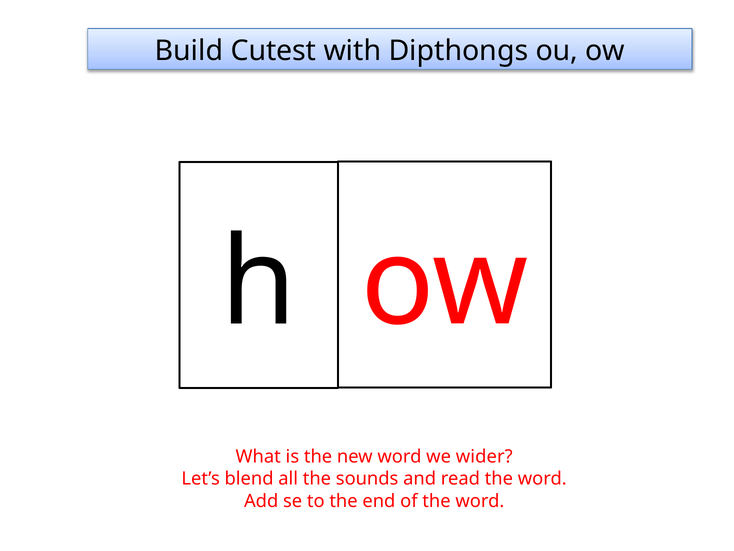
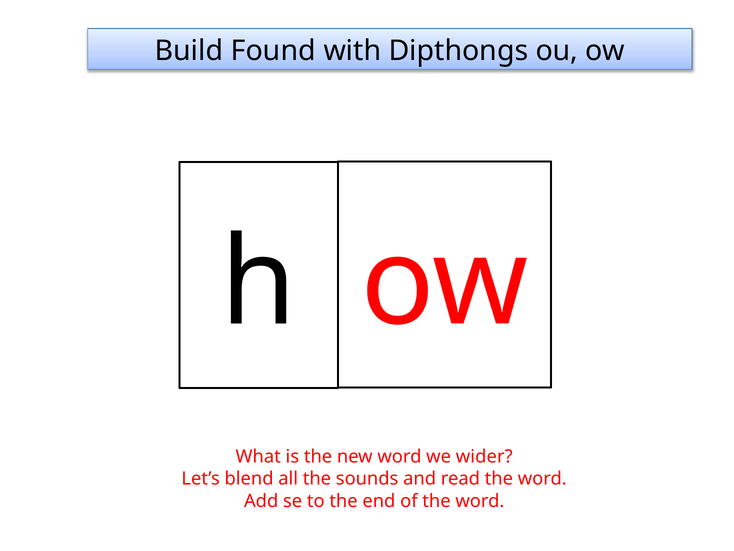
Cutest: Cutest -> Found
